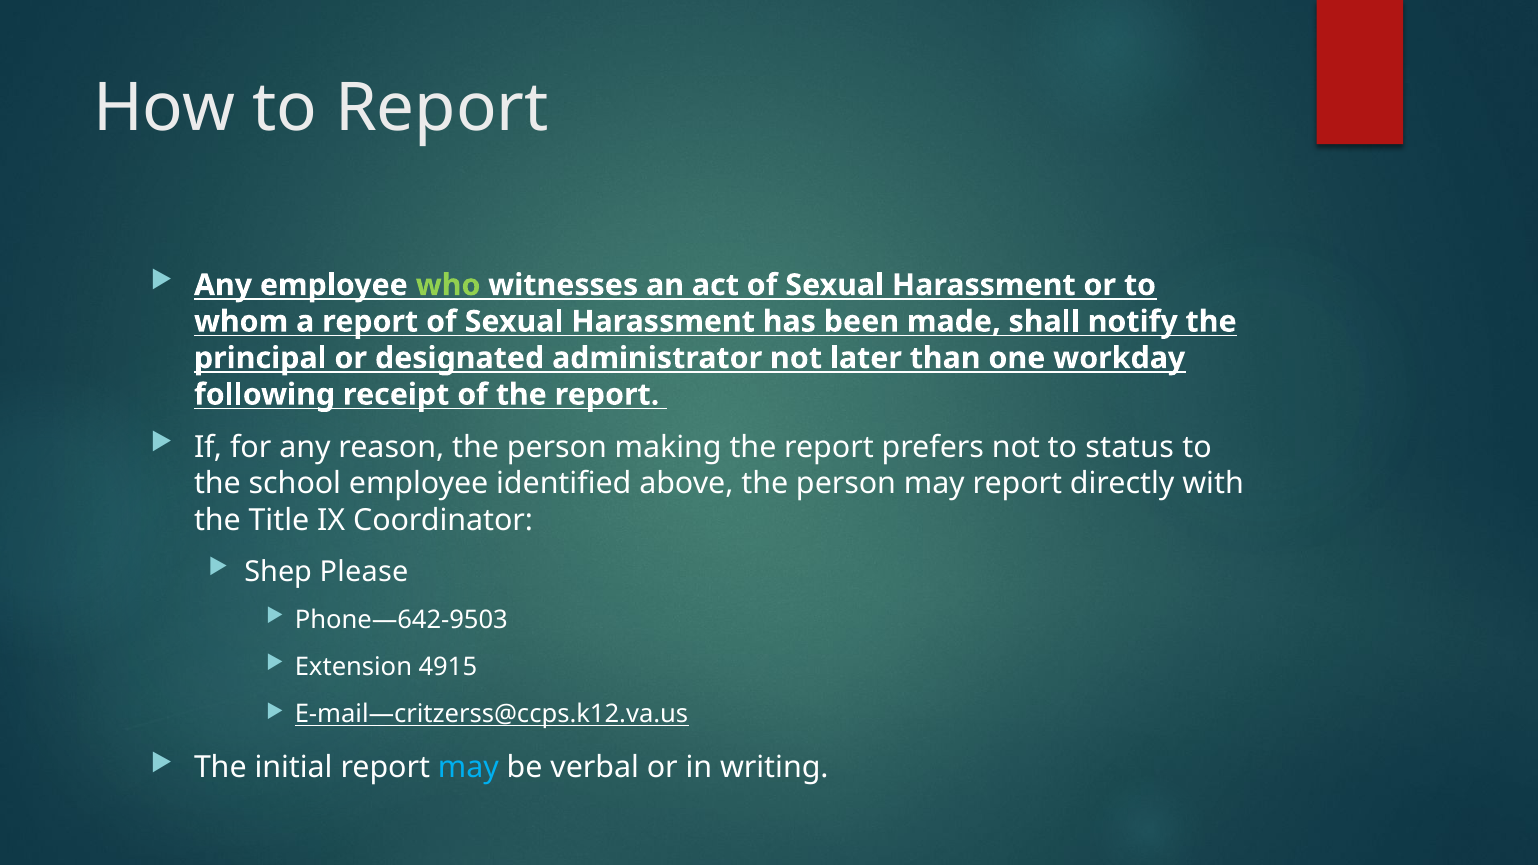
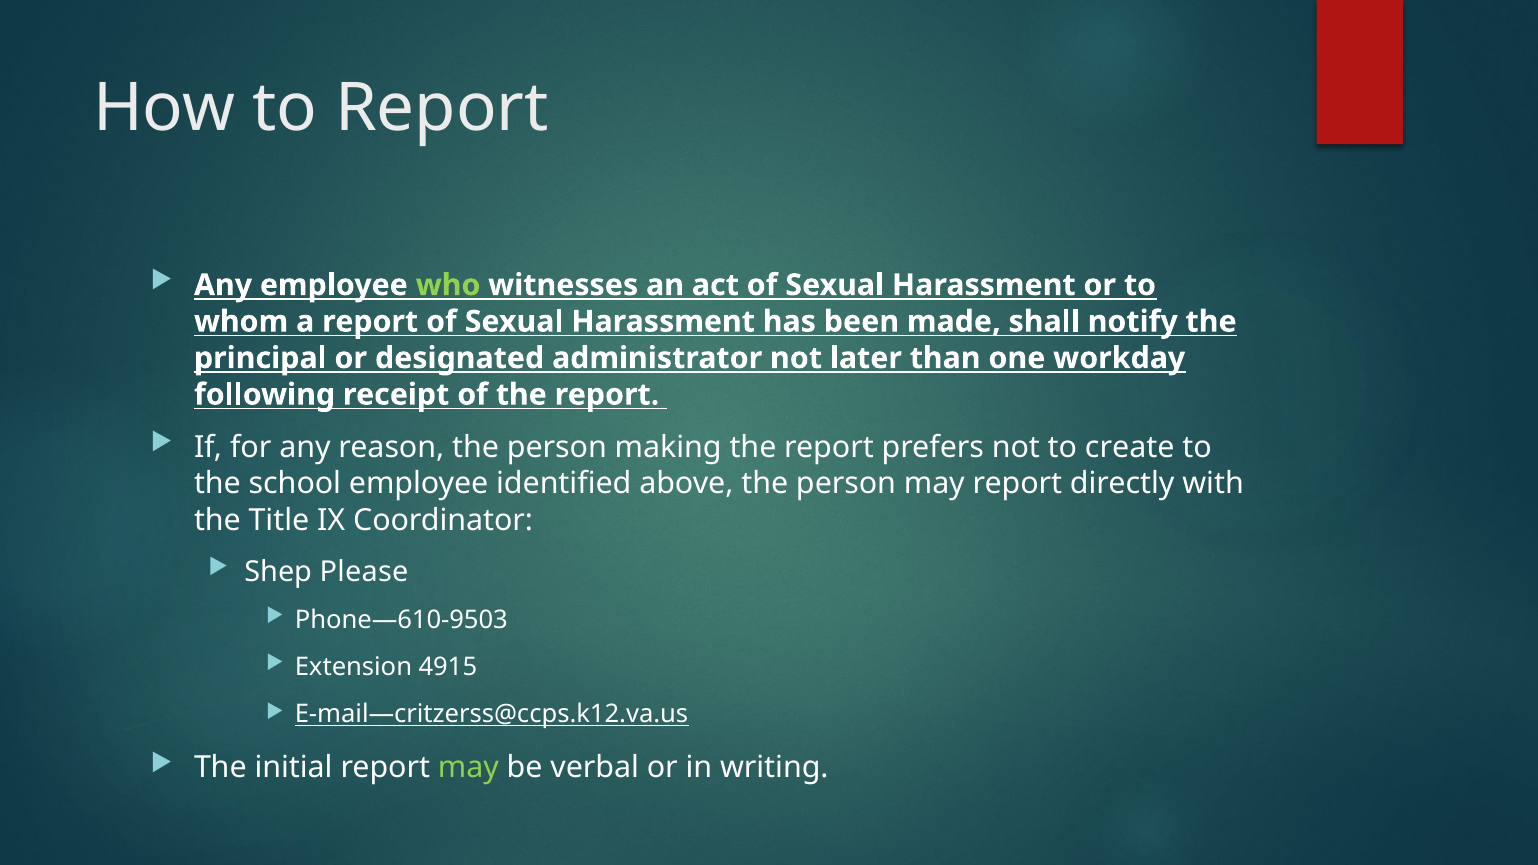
status: status -> create
Phone—642-9503: Phone—642-9503 -> Phone—610-9503
may at (468, 768) colour: light blue -> light green
